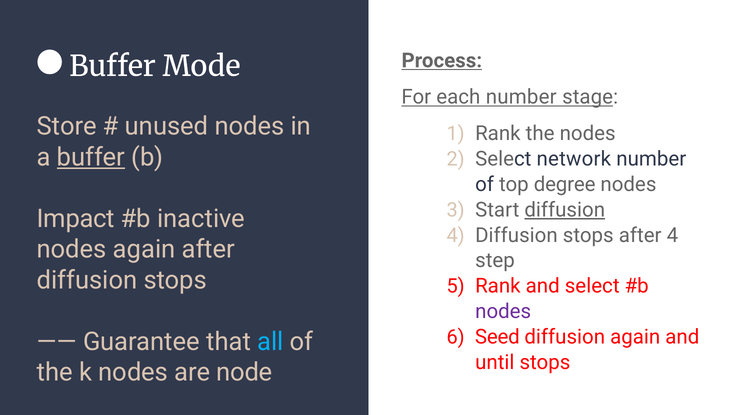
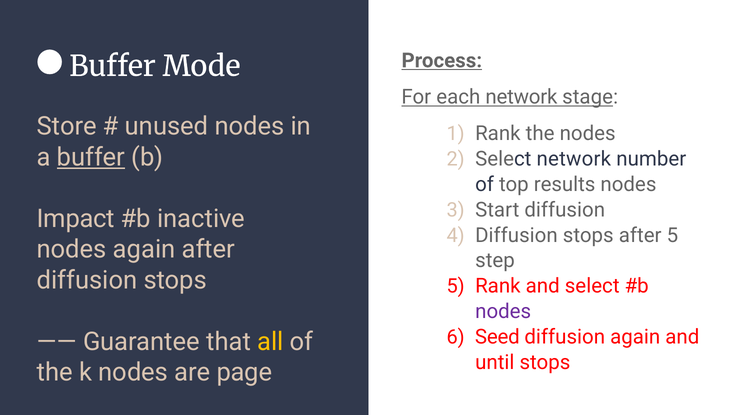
each number: number -> network
degree: degree -> results
diffusion at (565, 210) underline: present -> none
after 4: 4 -> 5
all colour: light blue -> yellow
node: node -> page
